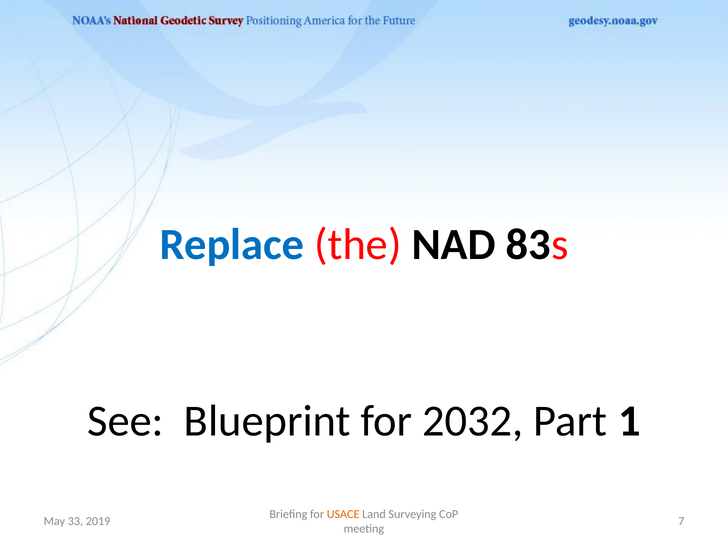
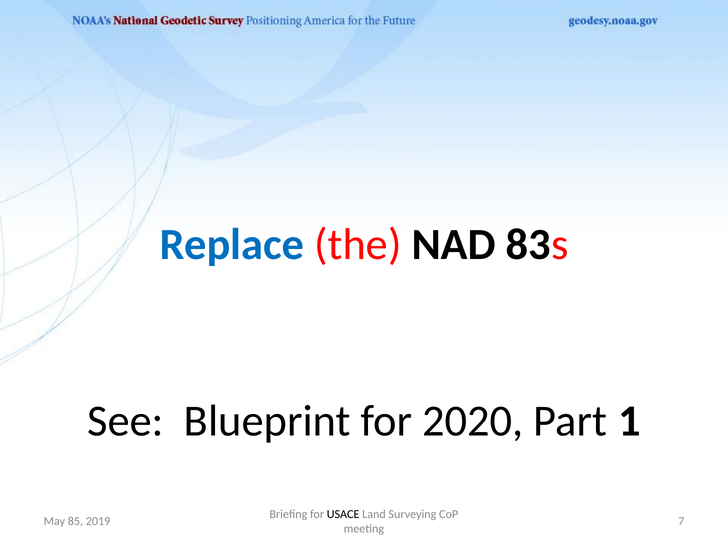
2032: 2032 -> 2020
USACE colour: orange -> black
33: 33 -> 85
